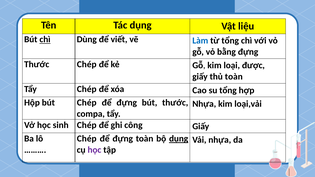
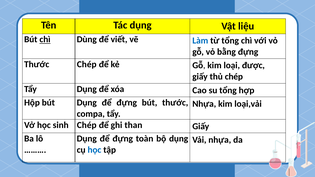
thủ toàn: toàn -> chép
Tẩy Chép: Chép -> Dụng
bút Chép: Chép -> Dụng
công: công -> than
Chép at (87, 139): Chép -> Dụng
dụng at (179, 139) underline: present -> none
học at (94, 150) colour: purple -> blue
